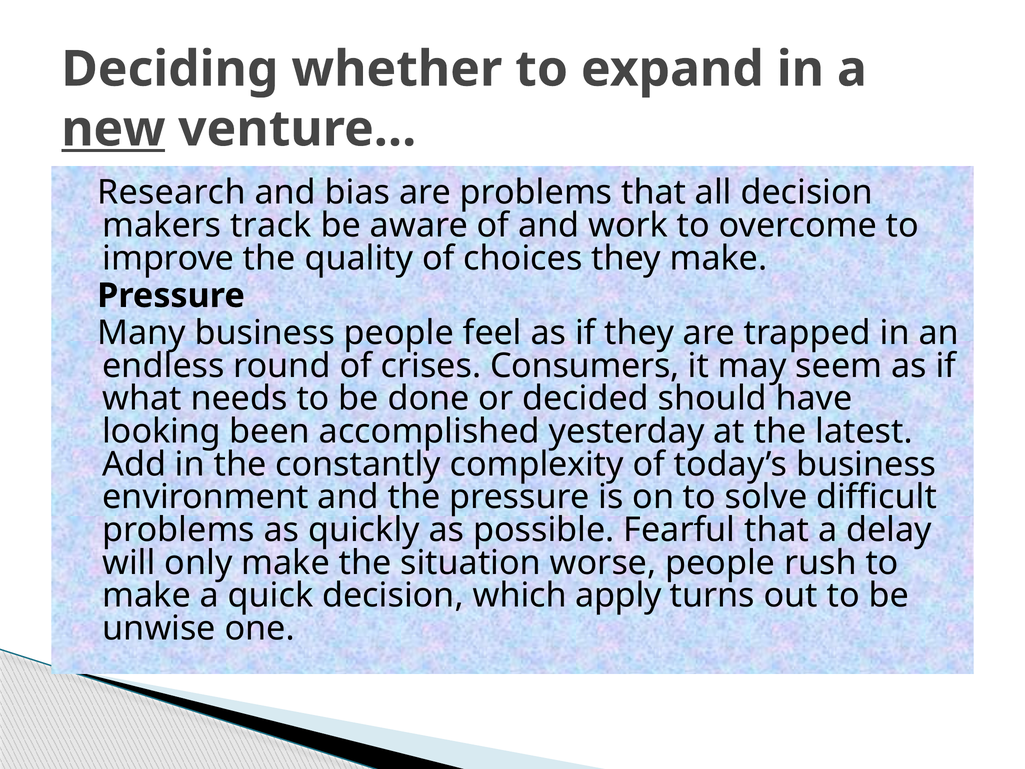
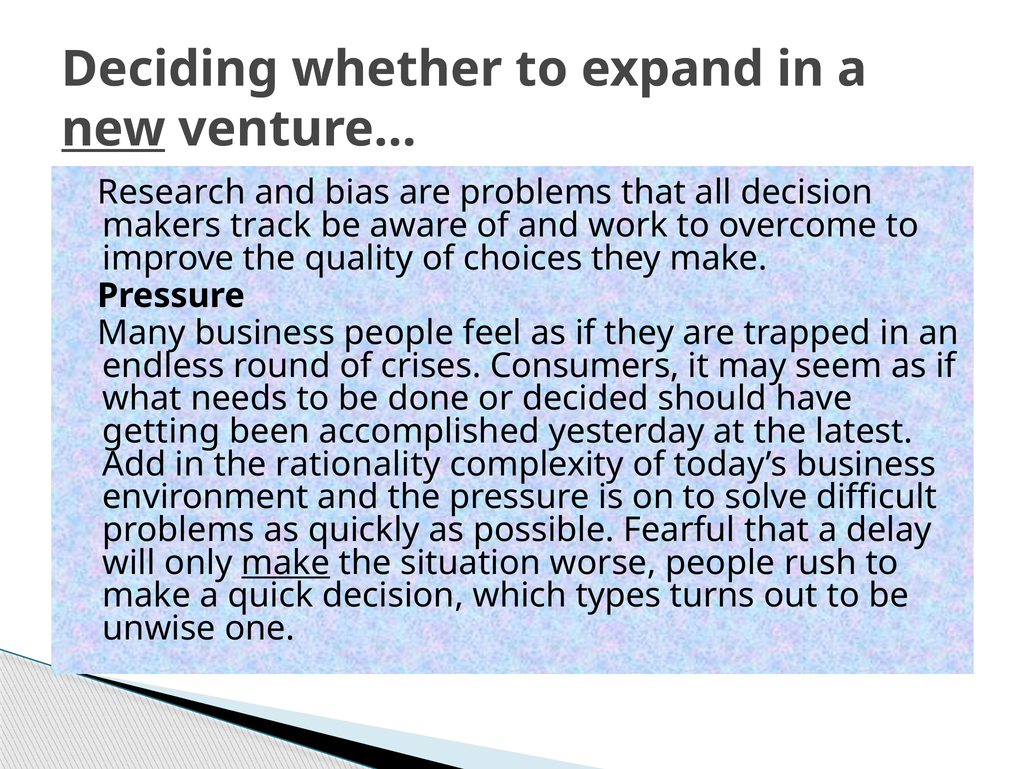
looking: looking -> getting
constantly: constantly -> rationality
make at (286, 563) underline: none -> present
apply: apply -> types
